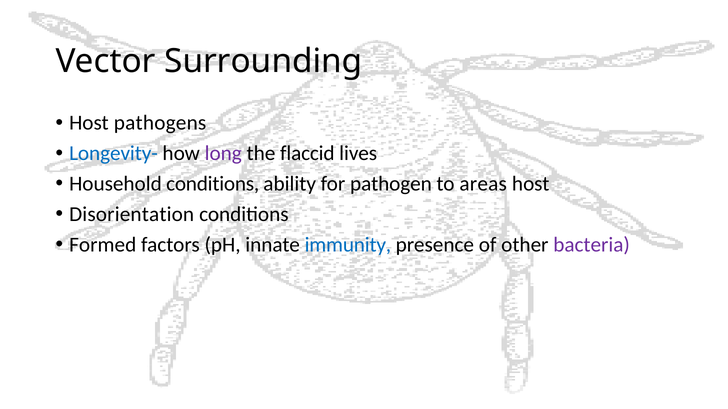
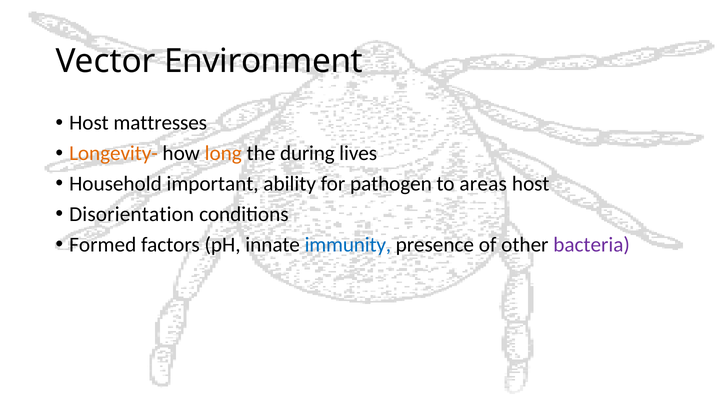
Surrounding: Surrounding -> Environment
pathogens: pathogens -> mattresses
Longevity- colour: blue -> orange
long colour: purple -> orange
flaccid: flaccid -> during
Household conditions: conditions -> important
